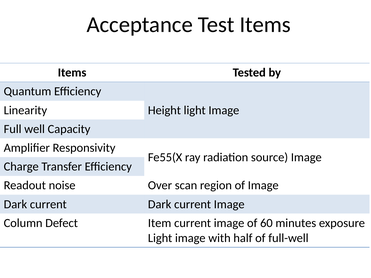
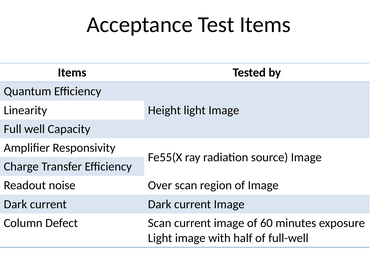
Defect Item: Item -> Scan
